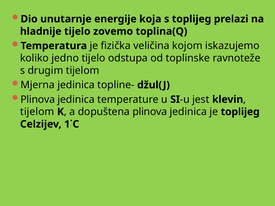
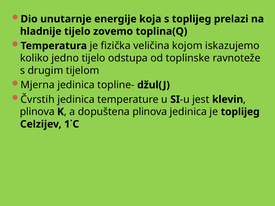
Plinova at (38, 100): Plinova -> Čvrstih
tijelom at (37, 112): tijelom -> plinova
